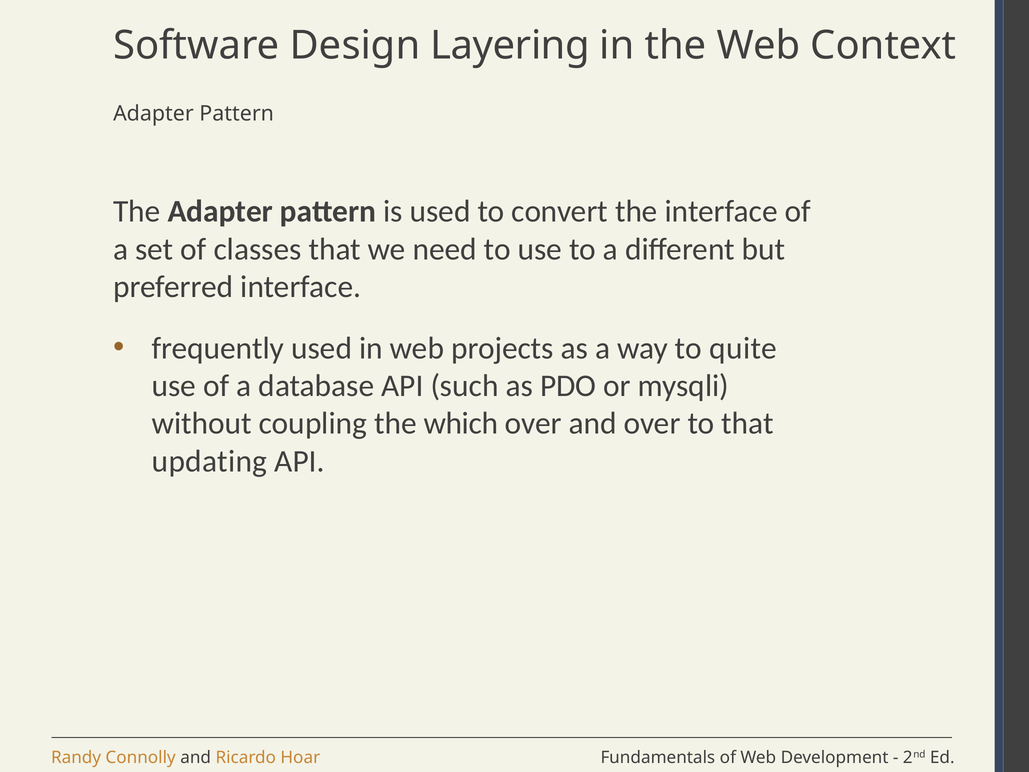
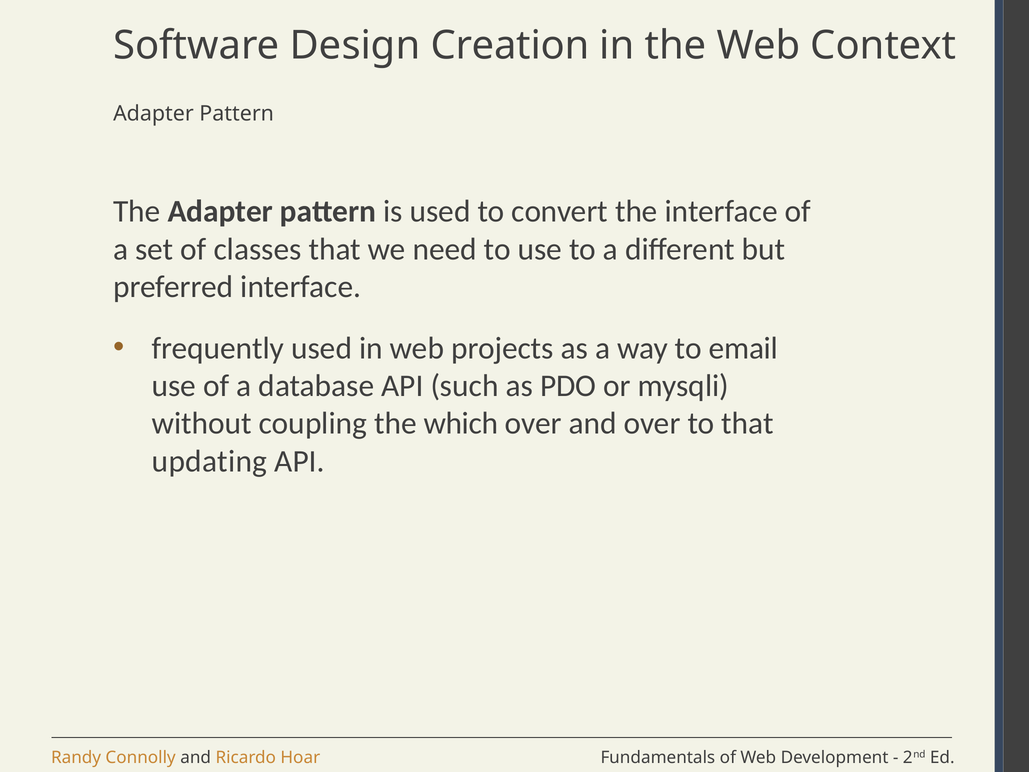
Layering: Layering -> Creation
quite: quite -> email
